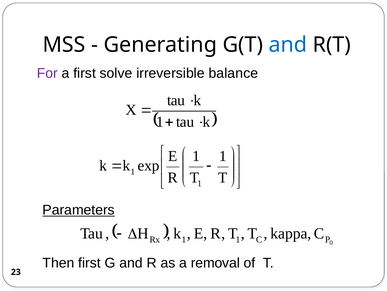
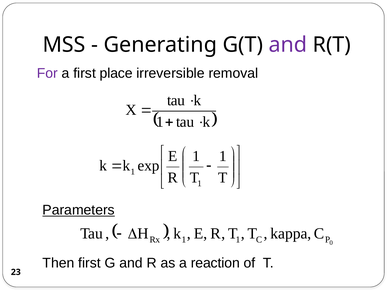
and at (288, 45) colour: blue -> purple
solve: solve -> place
balance: balance -> removal
removal: removal -> reaction
